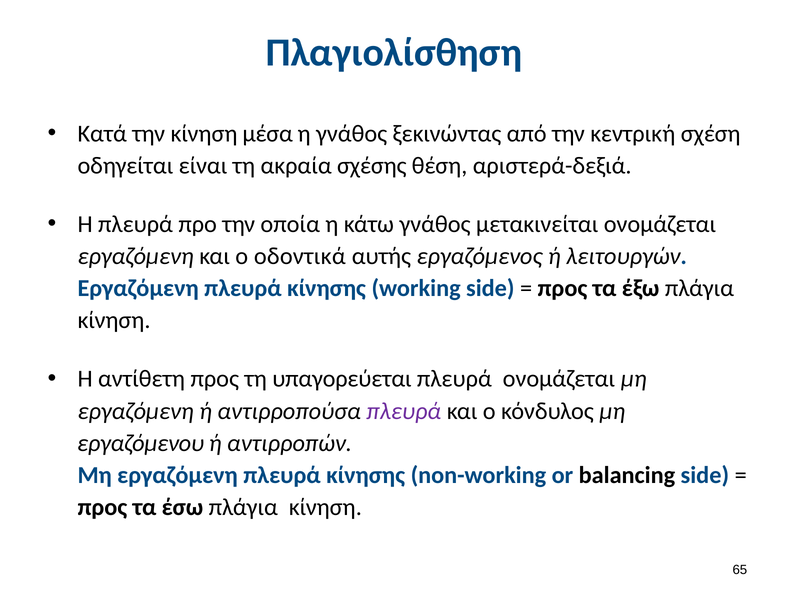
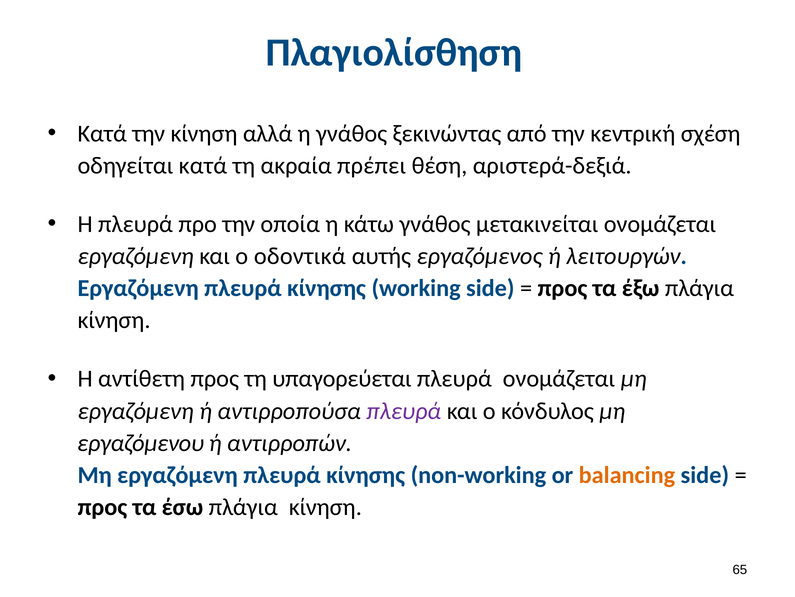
μέσα: μέσα -> αλλά
οδηγείται είναι: είναι -> κατά
σχέσης: σχέσης -> πρέπει
balancing colour: black -> orange
